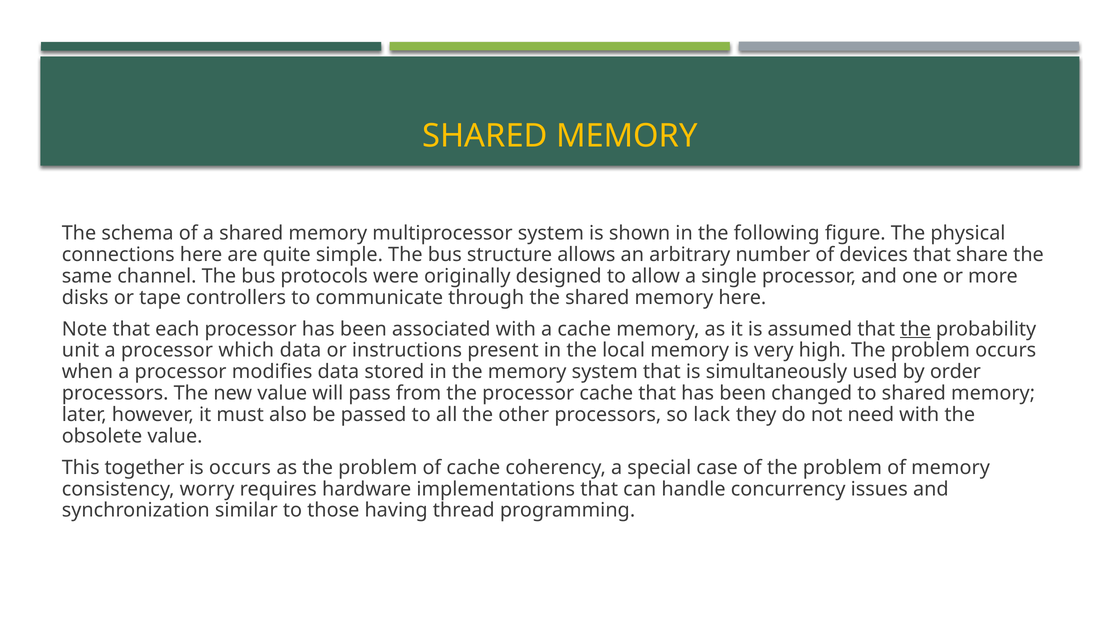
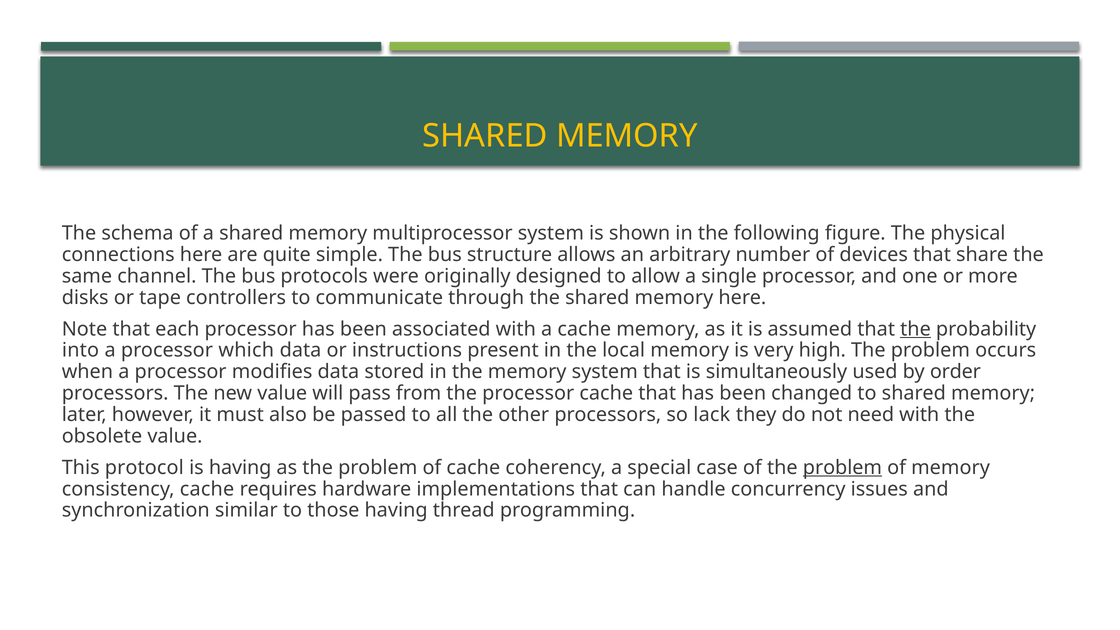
unit: unit -> into
together: together -> protocol
is occurs: occurs -> having
problem at (842, 468) underline: none -> present
consistency worry: worry -> cache
